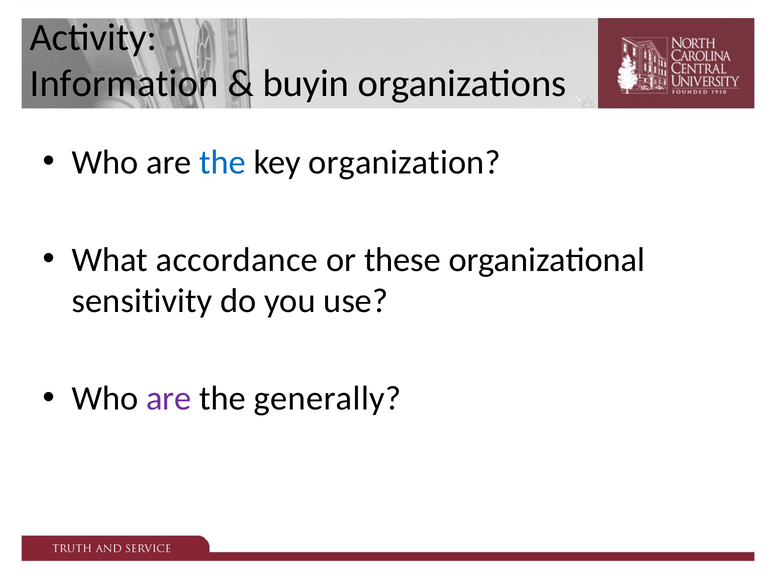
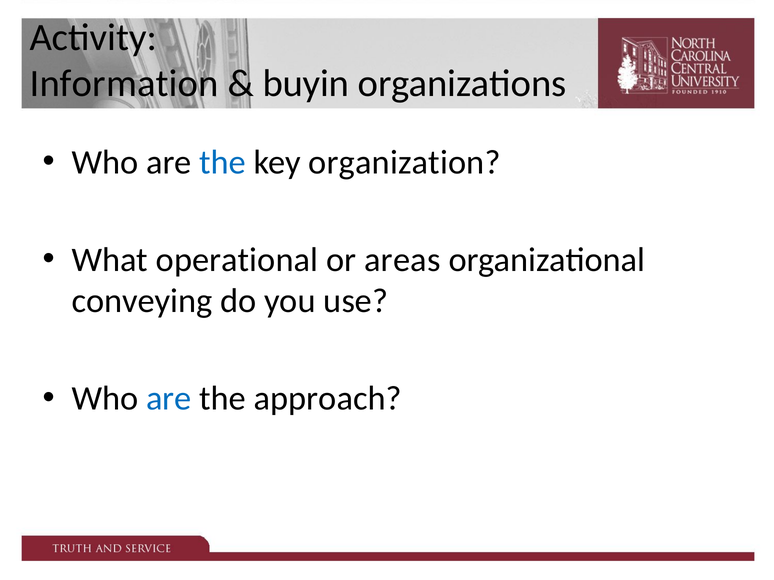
accordance: accordance -> operational
these: these -> areas
sensitivity: sensitivity -> conveying
are at (169, 399) colour: purple -> blue
generally: generally -> approach
